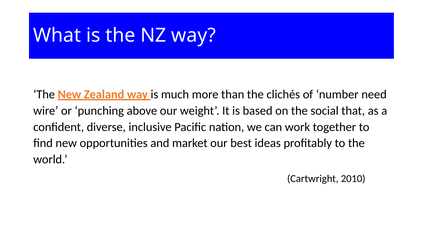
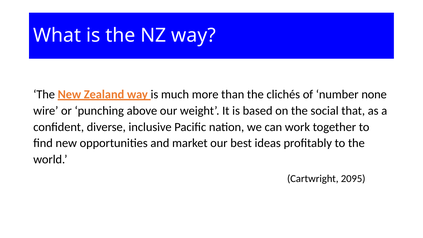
need: need -> none
2010: 2010 -> 2095
